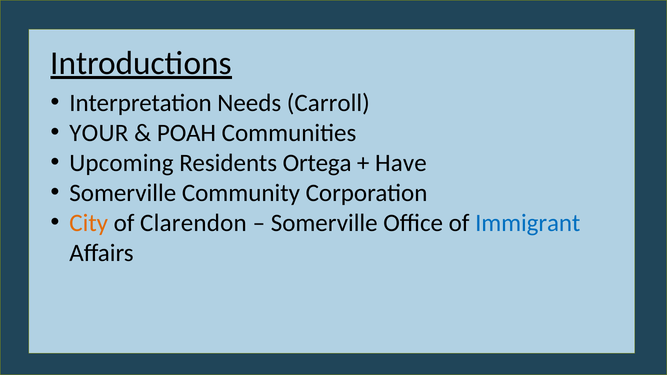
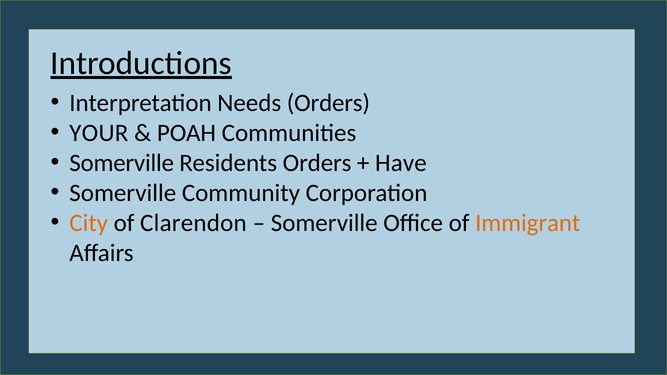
Needs Carroll: Carroll -> Orders
Upcoming at (121, 163): Upcoming -> Somerville
Residents Ortega: Ortega -> Orders
Immigrant colour: blue -> orange
